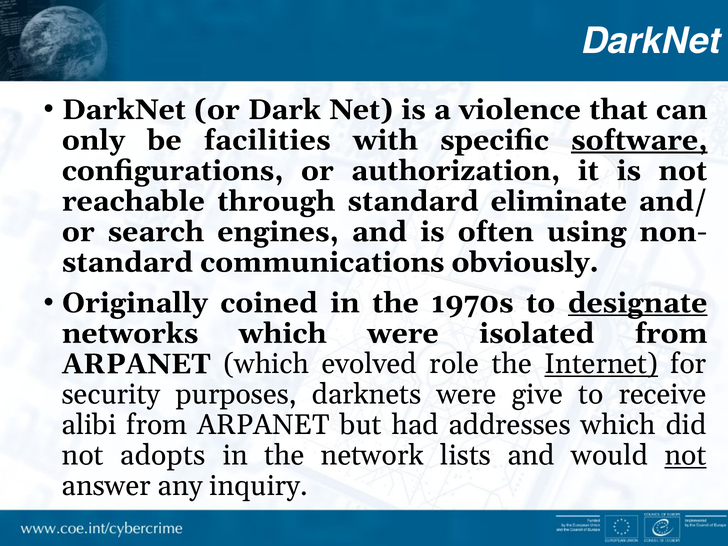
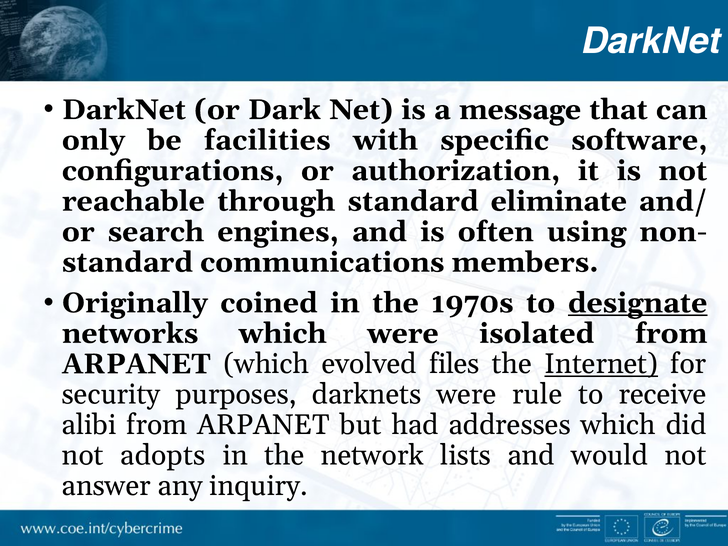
violence: violence -> message
software underline: present -> none
obviously: obviously -> members
role: role -> files
give: give -> rule
not at (686, 456) underline: present -> none
